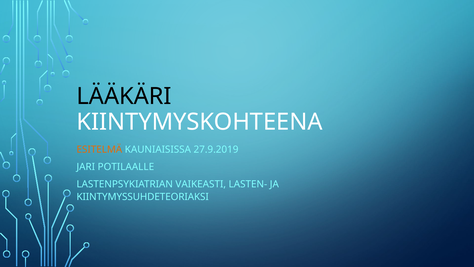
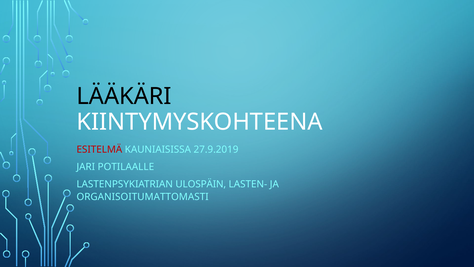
ESITELMÄ colour: orange -> red
VAIKEASTI: VAIKEASTI -> ULOSPÄIN
KIINTYMYSSUHDETEORIAKSI: KIINTYMYSSUHDETEORIAKSI -> ORGANISOITUMATTOMASTI
